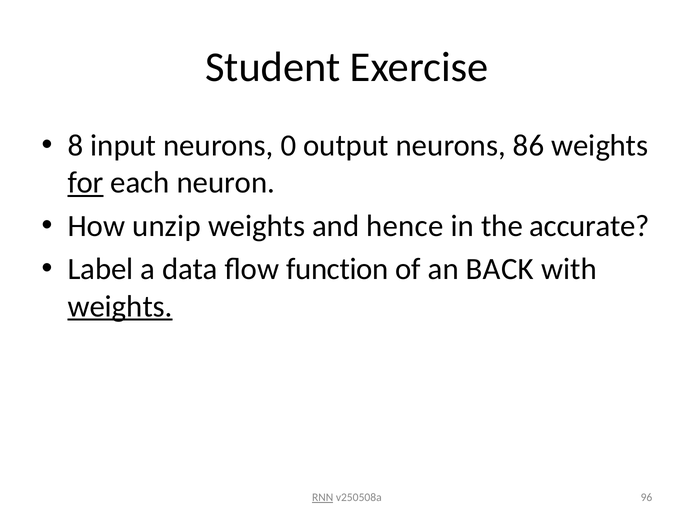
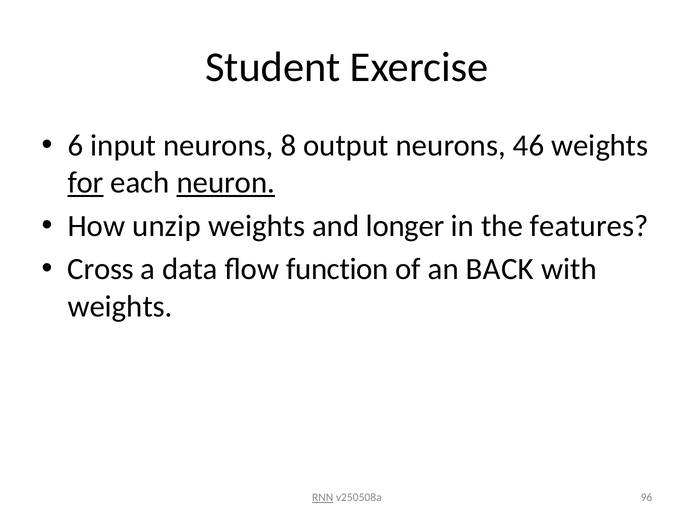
8: 8 -> 6
0: 0 -> 8
86: 86 -> 46
neuron underline: none -> present
hence: hence -> longer
accurate: accurate -> features
Label: Label -> Cross
weights at (120, 306) underline: present -> none
